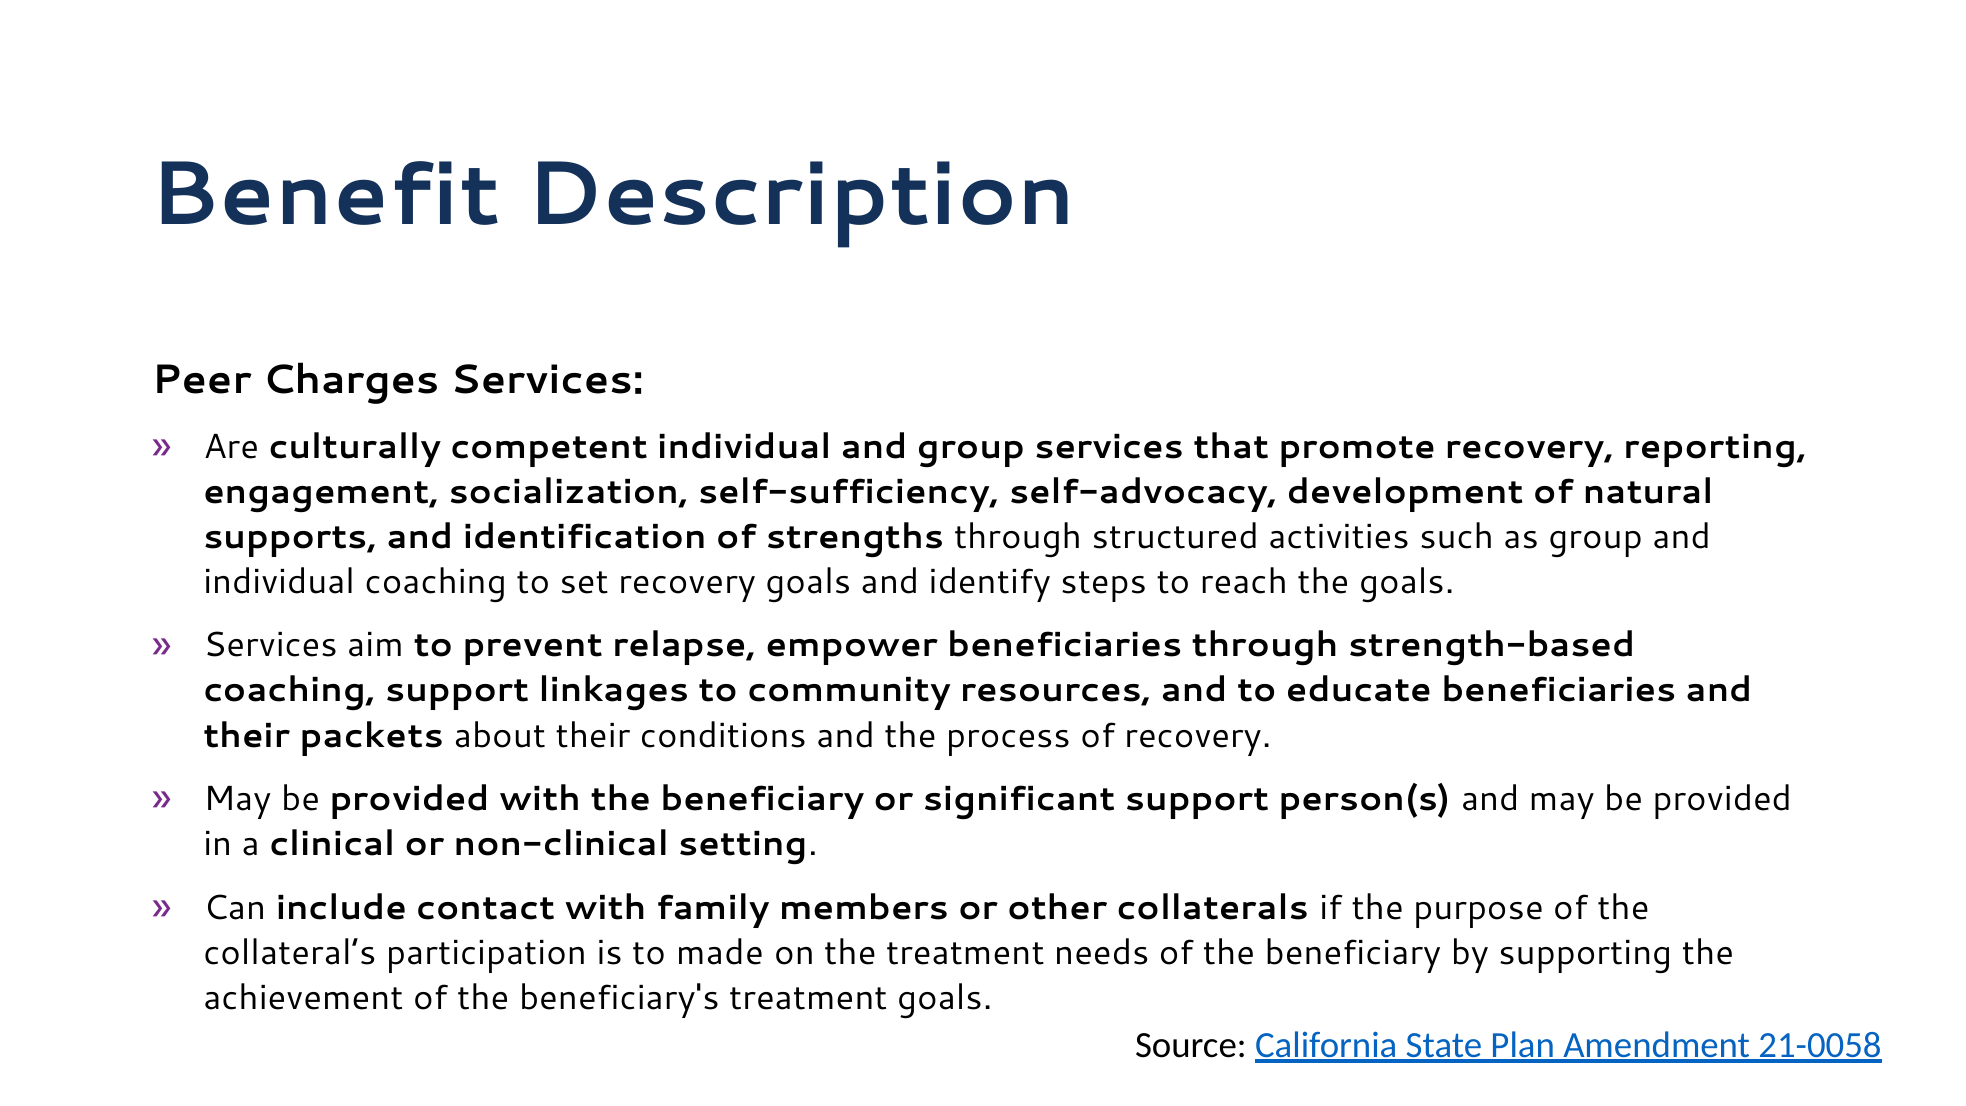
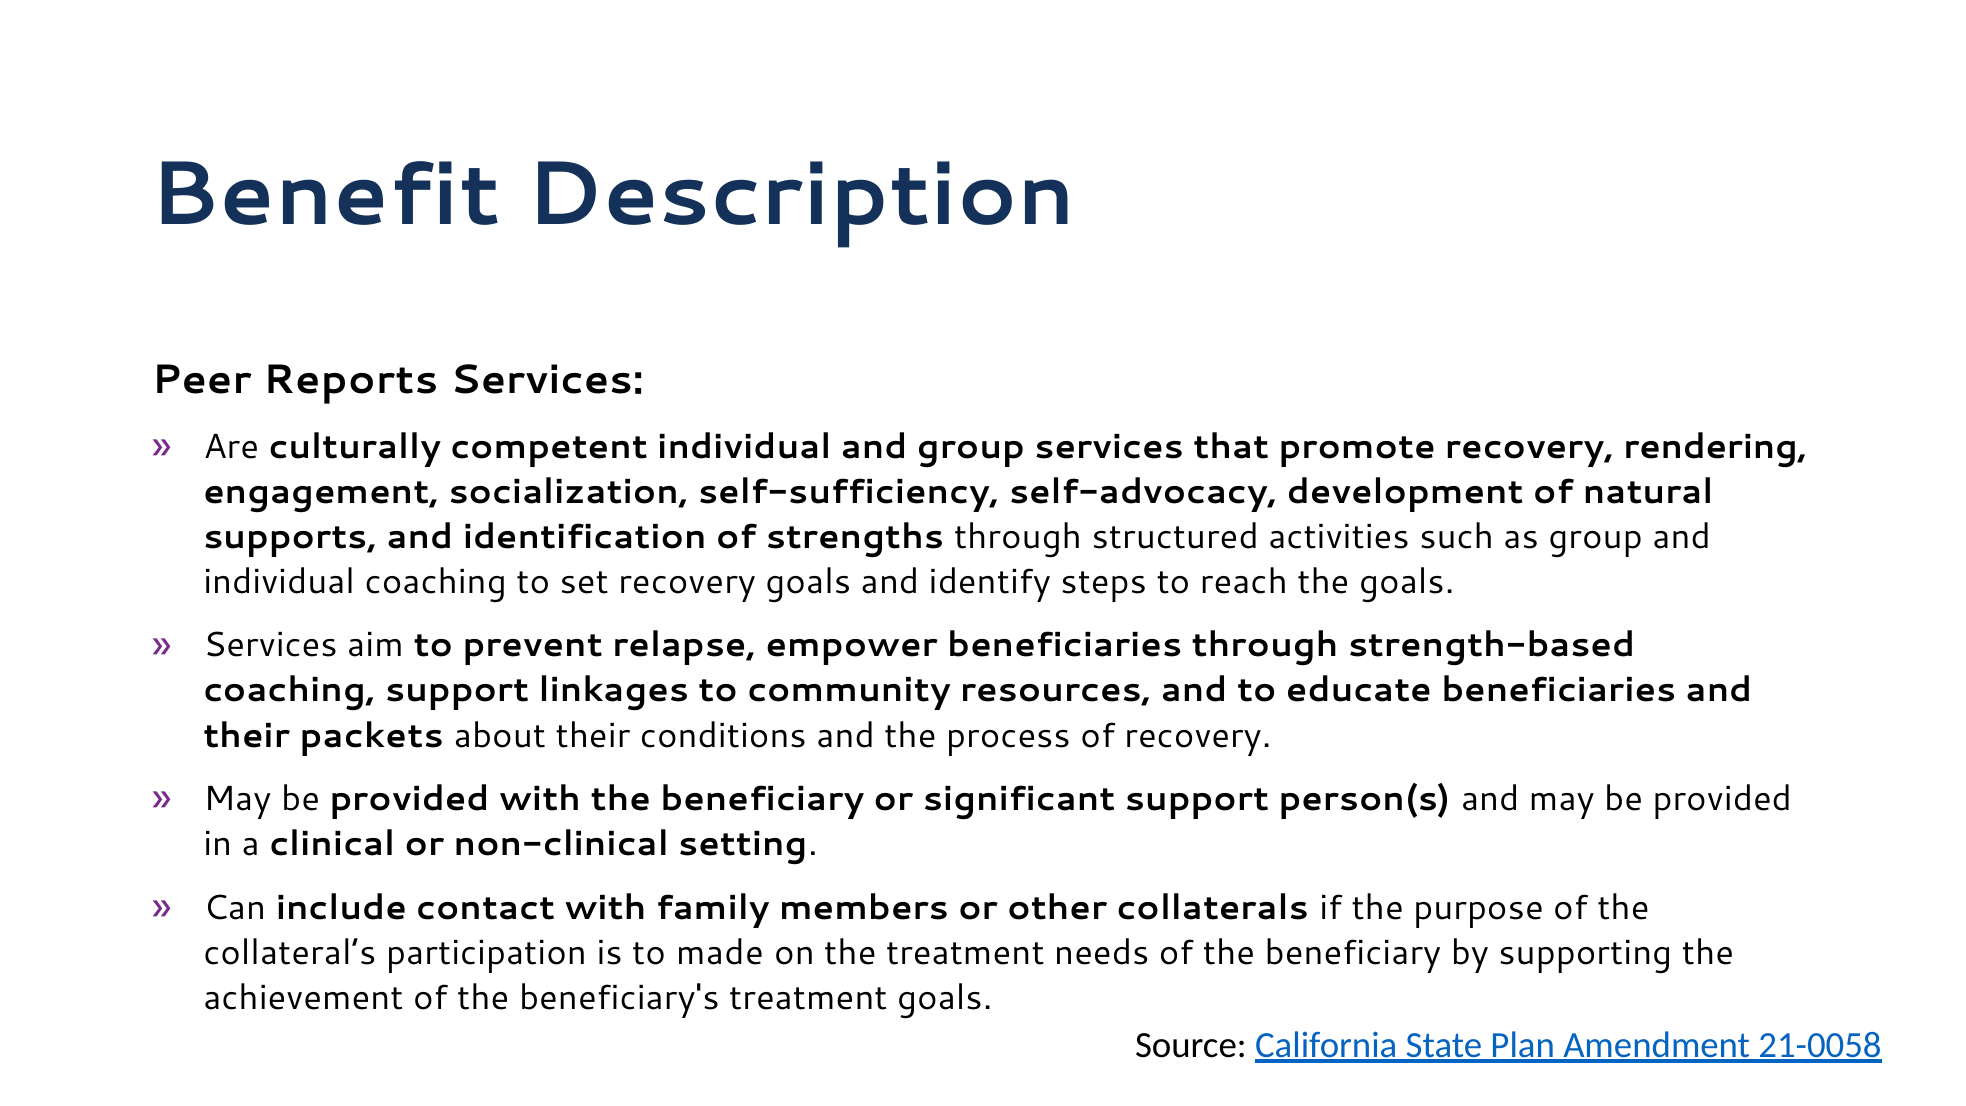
Charges: Charges -> Reports
reporting: reporting -> rendering
